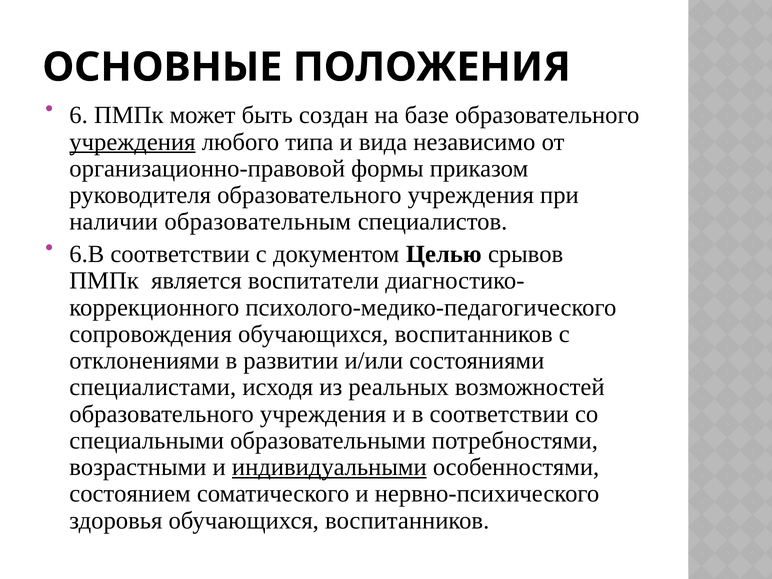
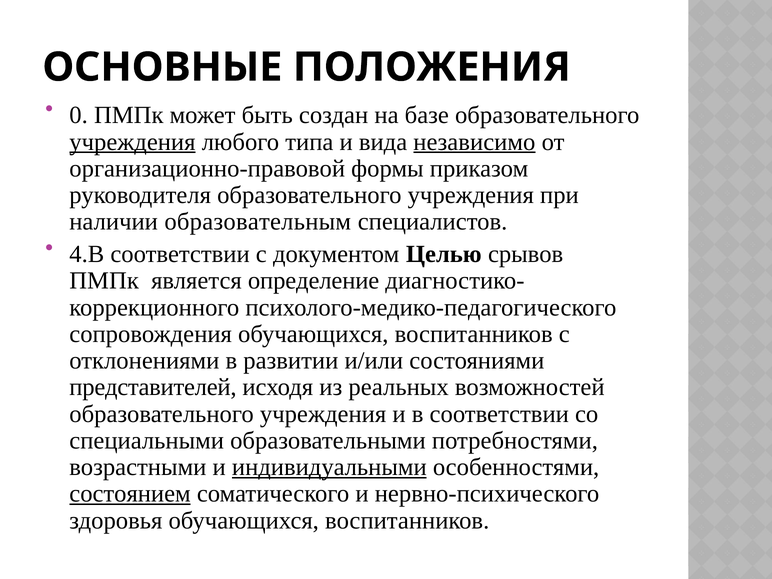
6: 6 -> 0
независимо underline: none -> present
6.В: 6.В -> 4.В
воспитатели: воспитатели -> определение
специалистами: специалистами -> представителей
состоянием underline: none -> present
